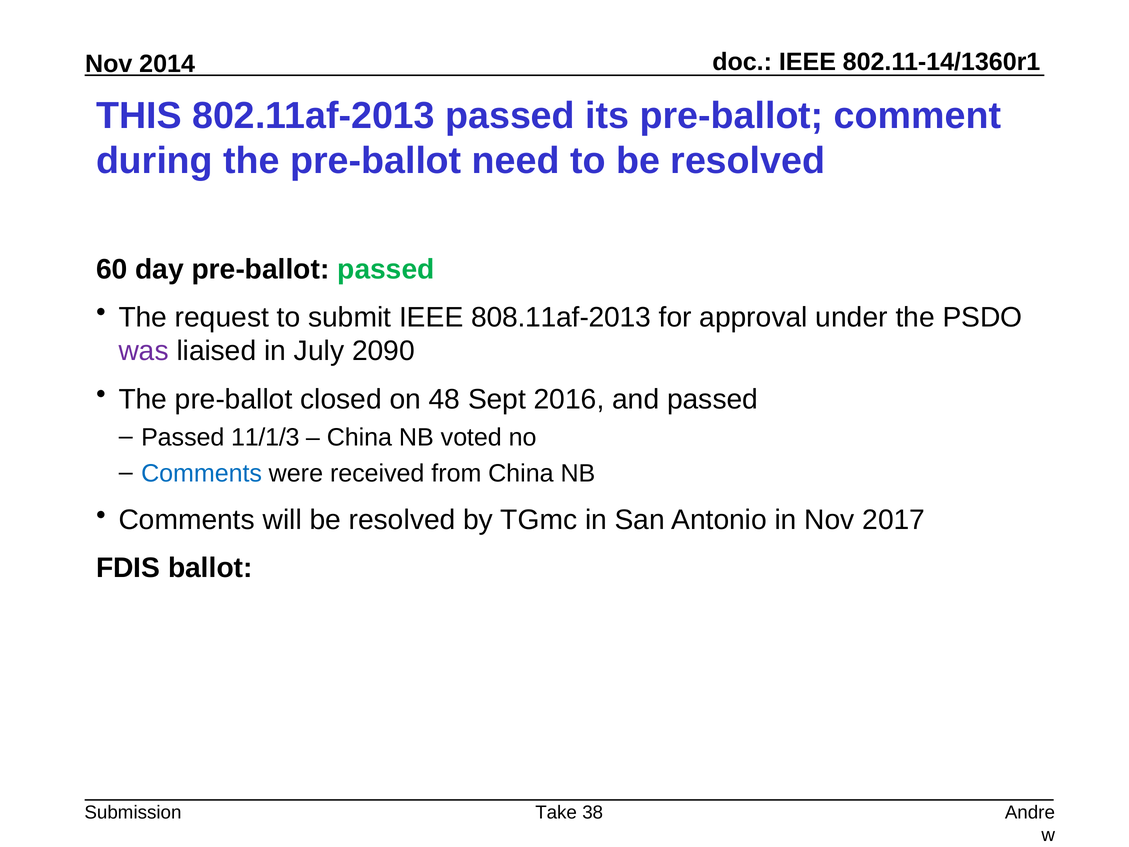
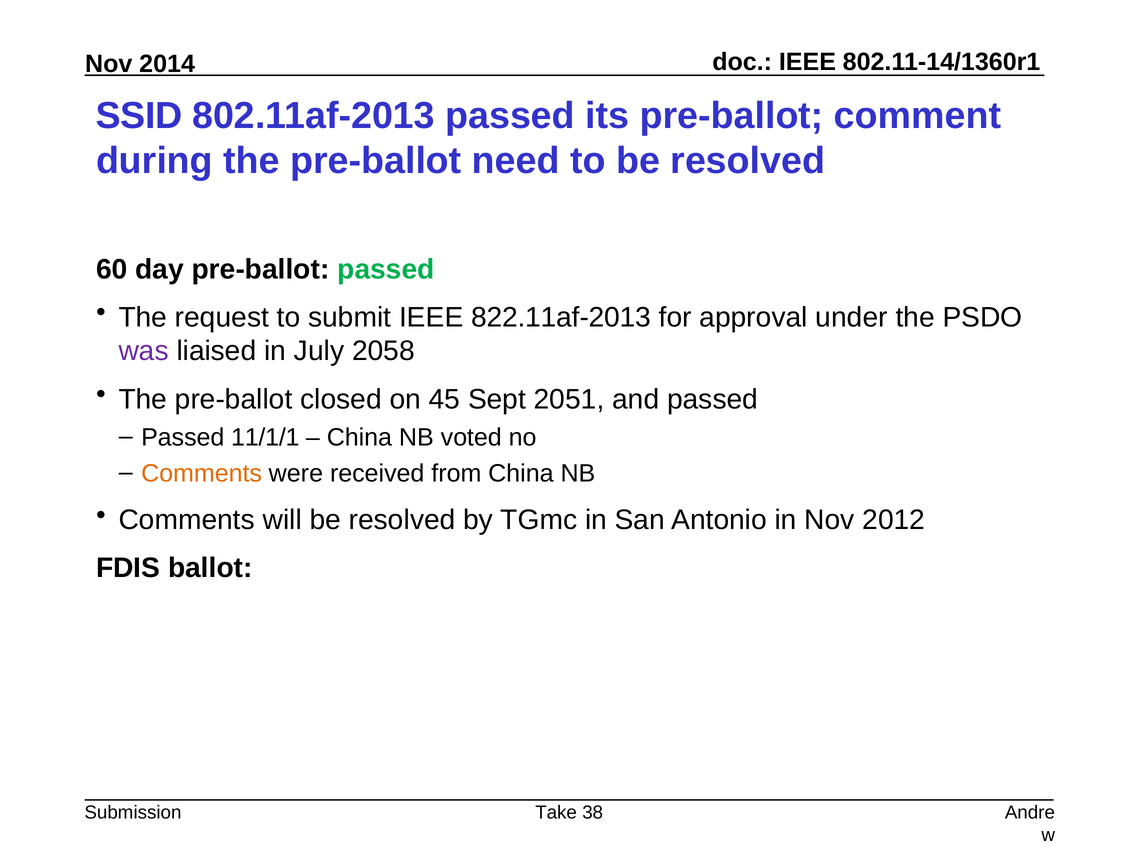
THIS: THIS -> SSID
808.11af-2013: 808.11af-2013 -> 822.11af-2013
2090: 2090 -> 2058
48: 48 -> 45
2016: 2016 -> 2051
11/1/3: 11/1/3 -> 11/1/1
Comments at (202, 473) colour: blue -> orange
2017: 2017 -> 2012
